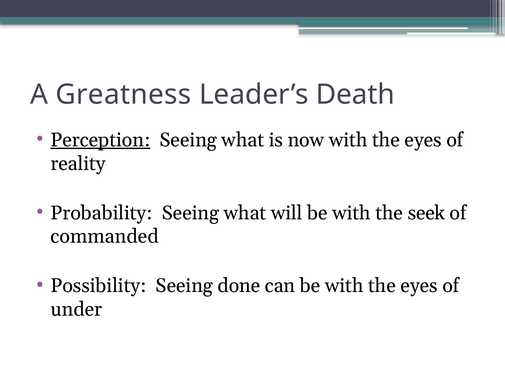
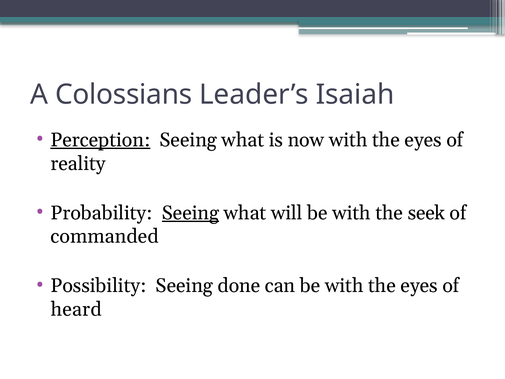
Greatness: Greatness -> Colossians
Death: Death -> Isaiah
Seeing at (190, 213) underline: none -> present
under: under -> heard
